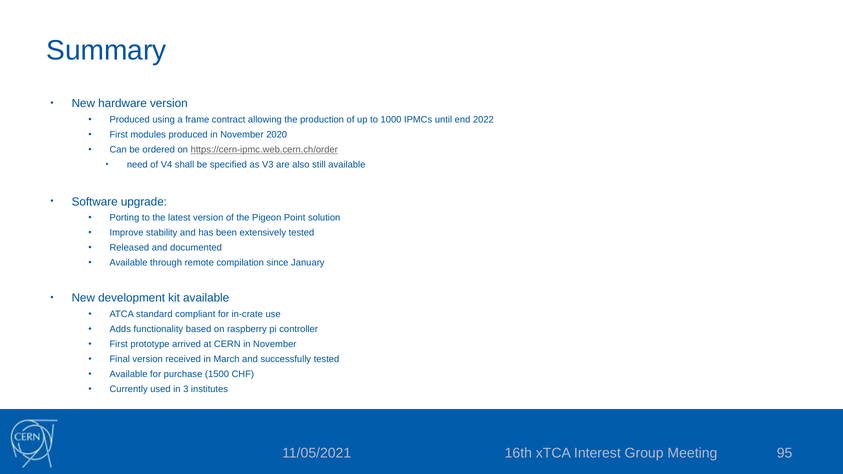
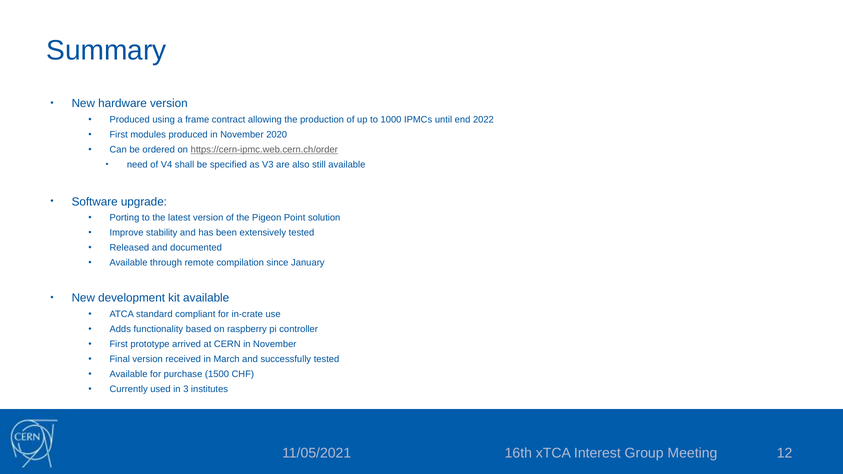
95: 95 -> 12
